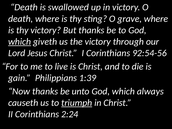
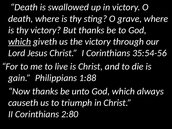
92:54-56: 92:54-56 -> 35:54-56
1:39: 1:39 -> 1:88
triumph underline: present -> none
2:24: 2:24 -> 2:80
